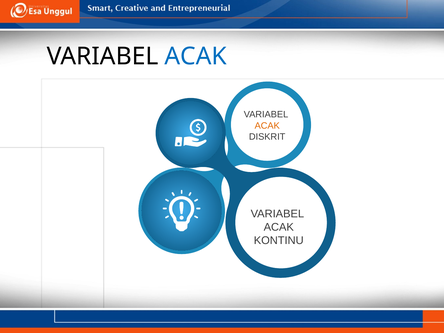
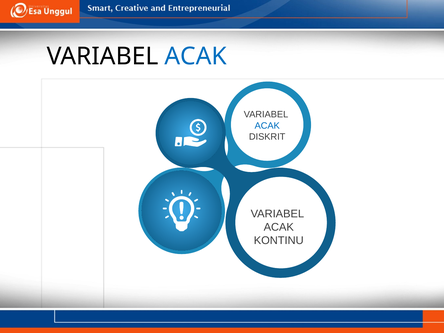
ACAK at (267, 126) colour: orange -> blue
